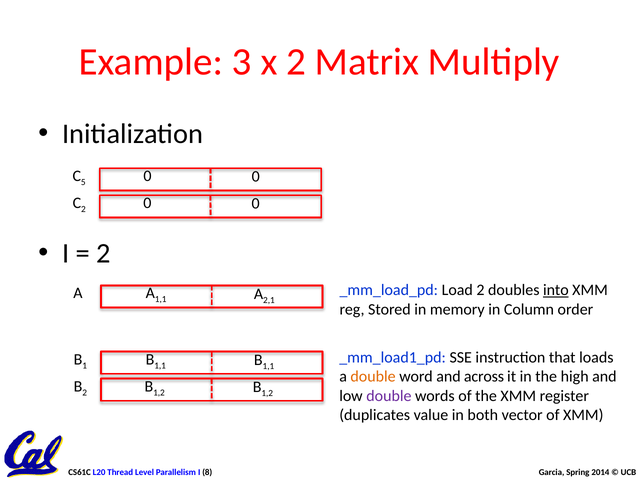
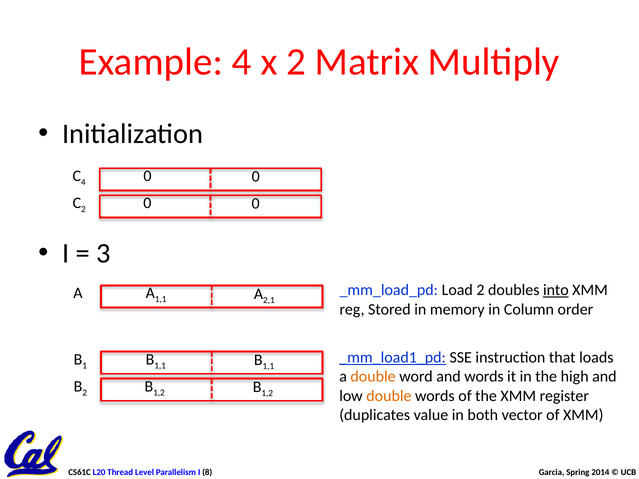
Example 3: 3 -> 4
5 at (83, 182): 5 -> 4
2 at (104, 253): 2 -> 3
_mm_load1_pd underline: none -> present
and across: across -> words
double at (389, 396) colour: purple -> orange
